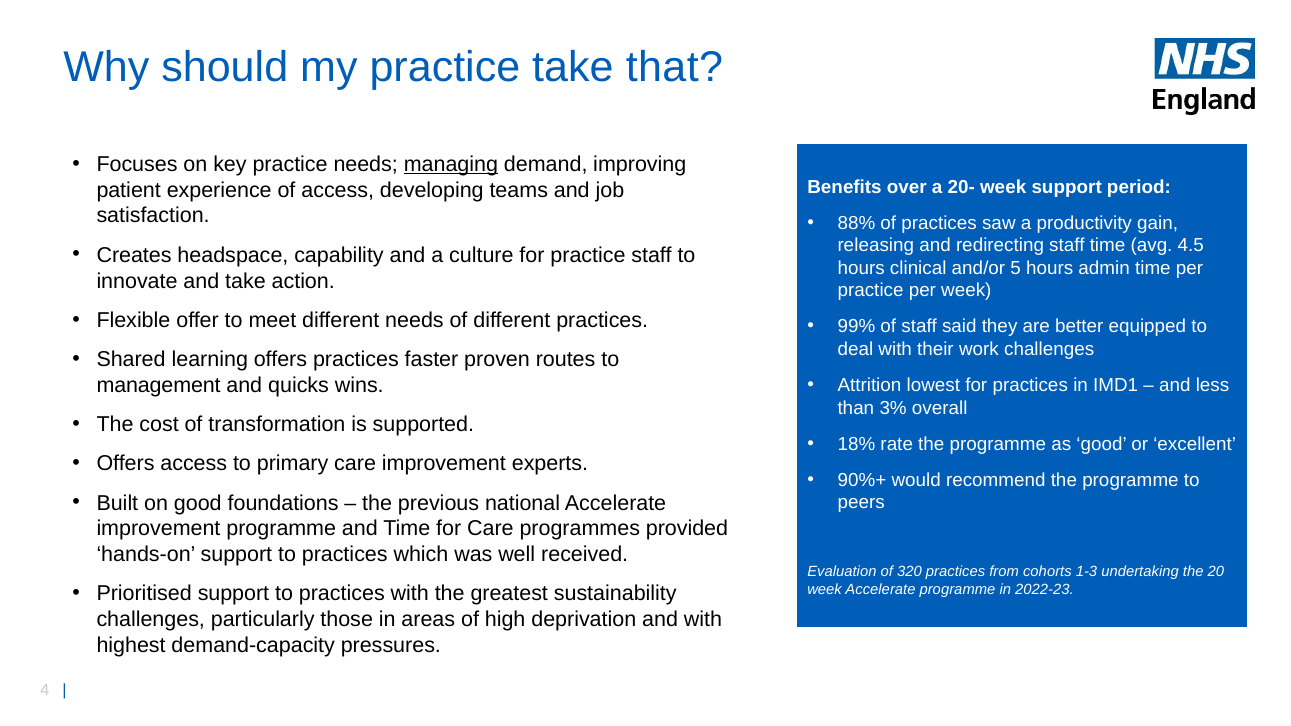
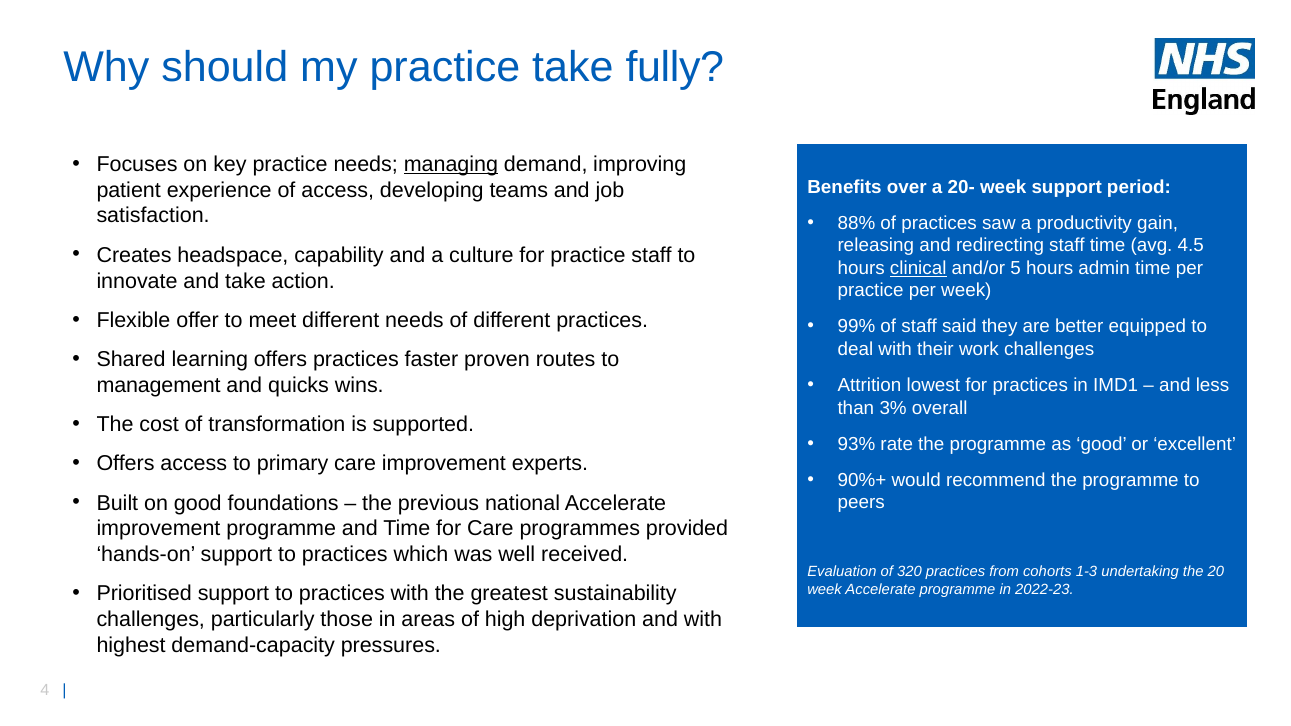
that: that -> fully
clinical underline: none -> present
18%: 18% -> 93%
